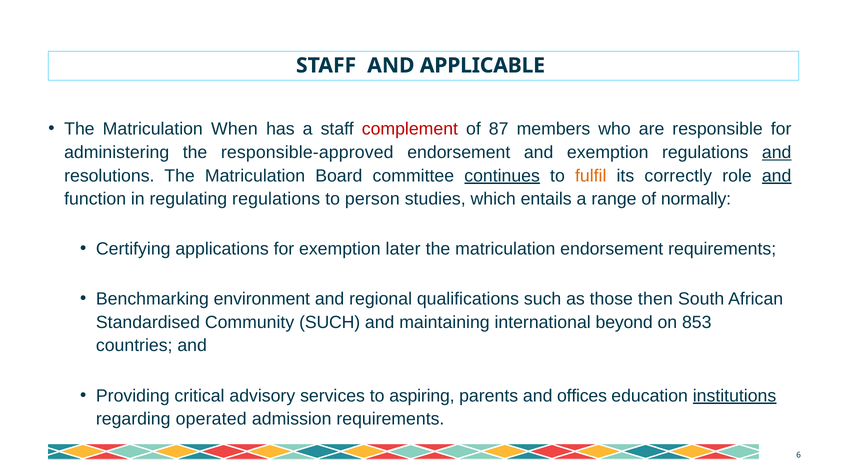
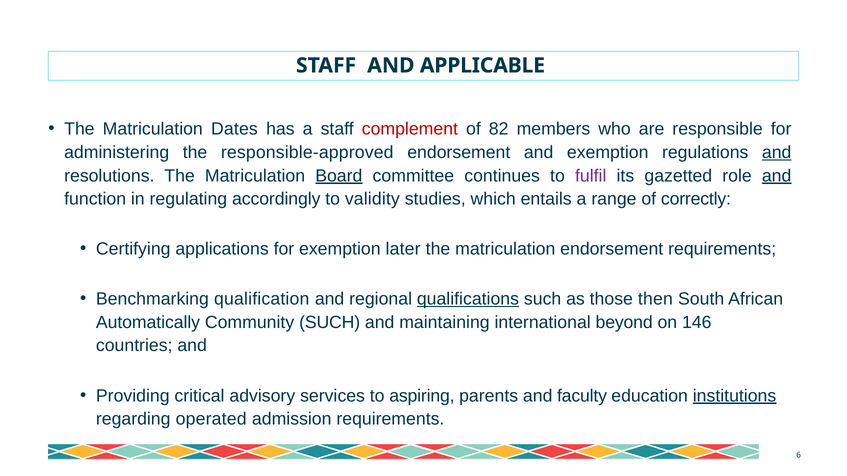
When: When -> Dates
87: 87 -> 82
Board underline: none -> present
continues underline: present -> none
fulfil colour: orange -> purple
correctly: correctly -> gazetted
regulating regulations: regulations -> accordingly
person: person -> validity
normally: normally -> correctly
environment: environment -> qualification
qualifications underline: none -> present
Standardised: Standardised -> Automatically
853: 853 -> 146
offices: offices -> faculty
